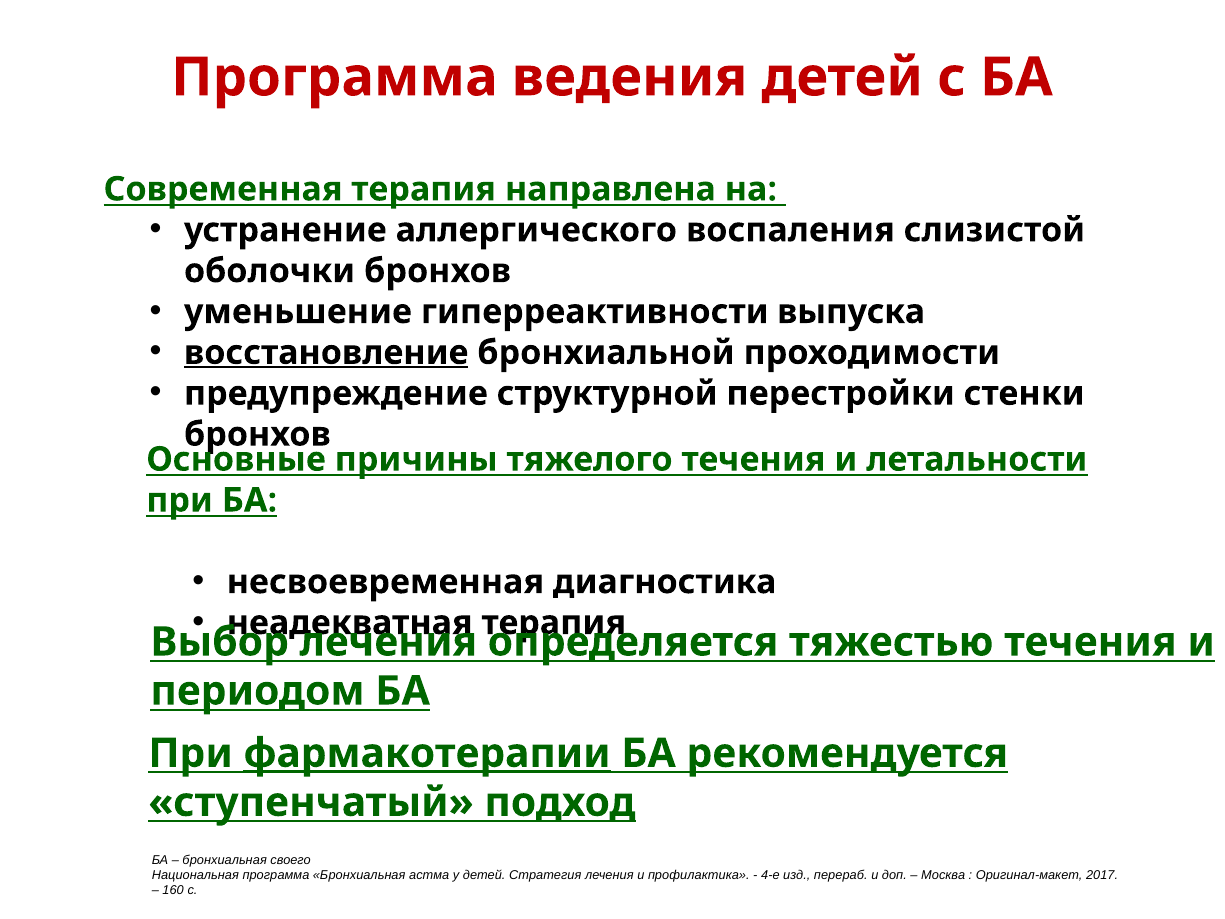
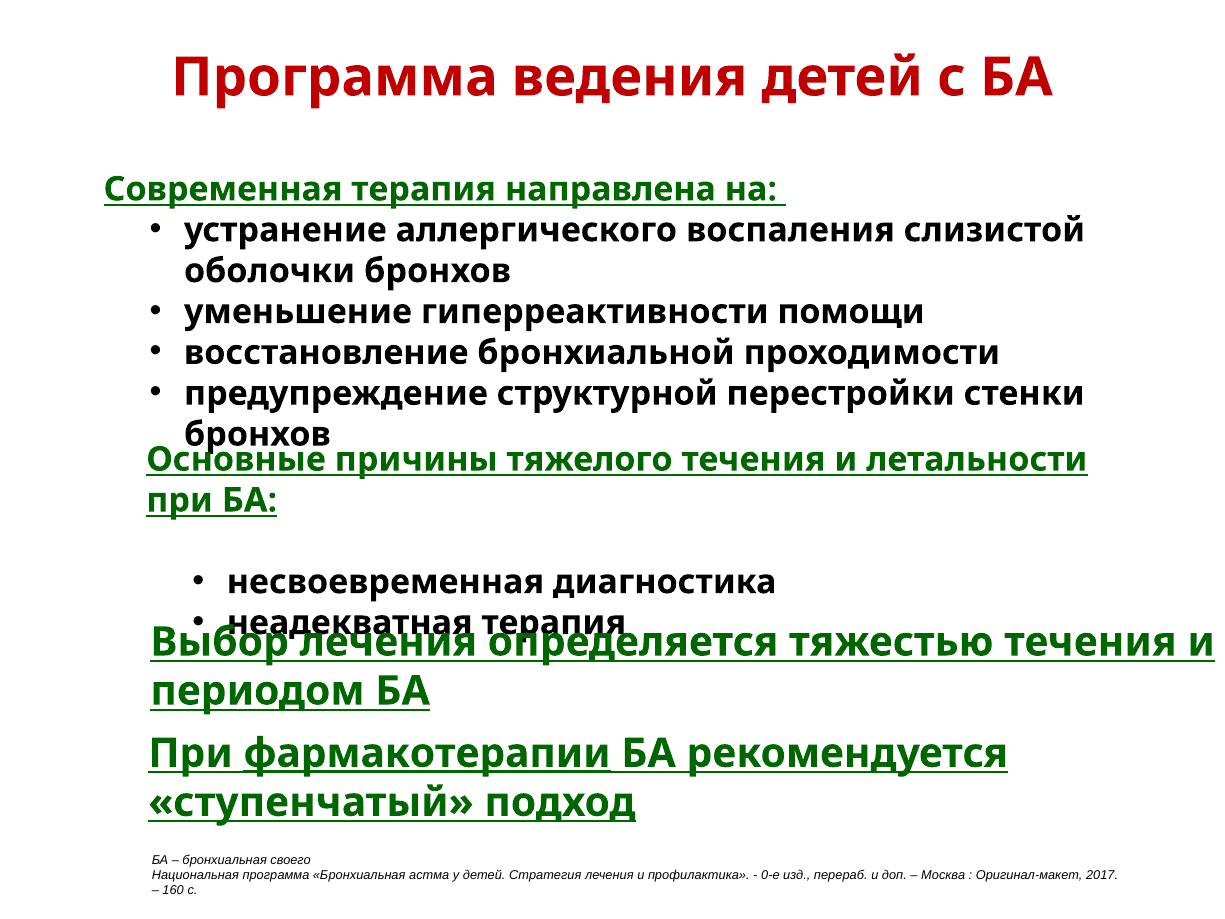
выпуска: выпуска -> помощи
восстановление underline: present -> none
4-е: 4-е -> 0-е
